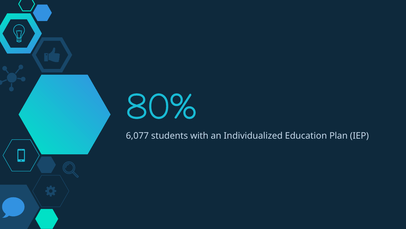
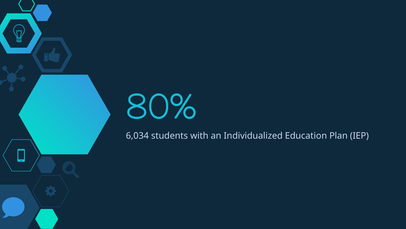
6,077: 6,077 -> 6,034
